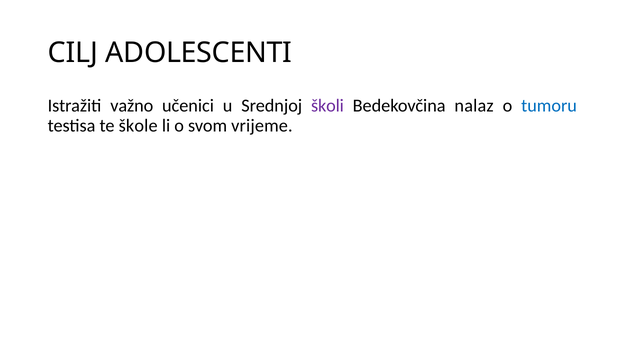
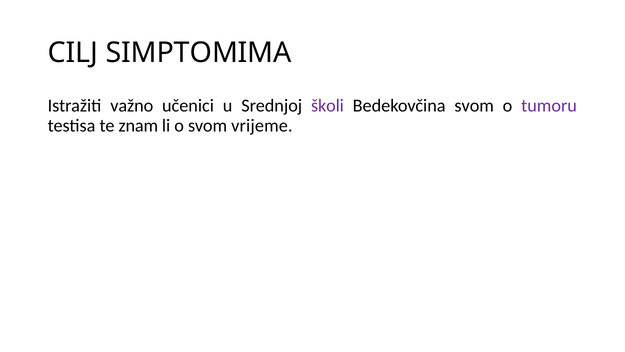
ADOLESCENTI: ADOLESCENTI -> SIMPTOMIMA
Bedekovčina nalaz: nalaz -> svom
tumoru colour: blue -> purple
škole: škole -> znam
